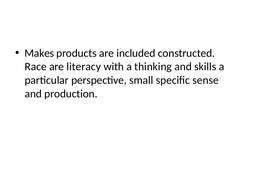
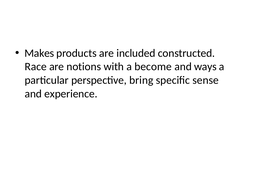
literacy: literacy -> notions
thinking: thinking -> become
skills: skills -> ways
small: small -> bring
production: production -> experience
